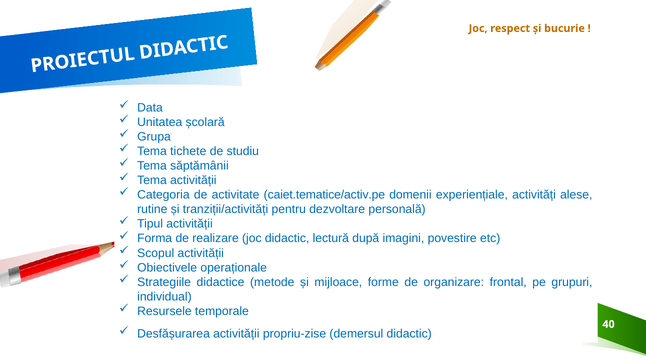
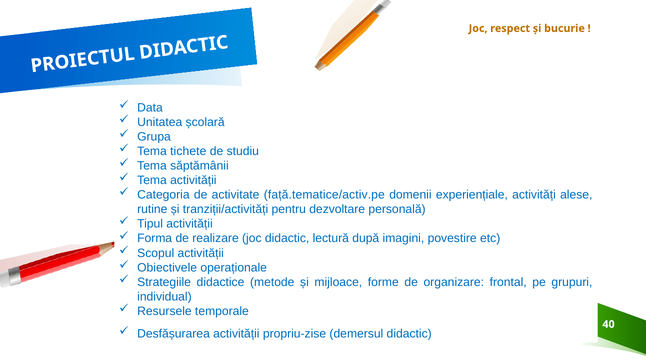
caiet.tematice/activ.pe: caiet.tematice/activ.pe -> față.tematice/activ.pe
